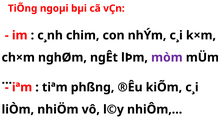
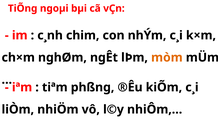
mòm colour: purple -> orange
